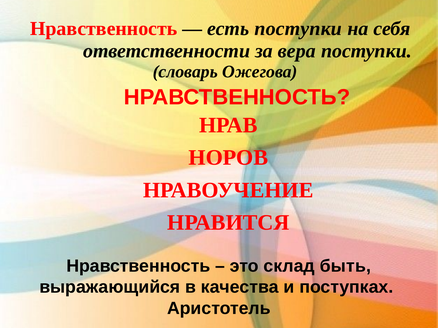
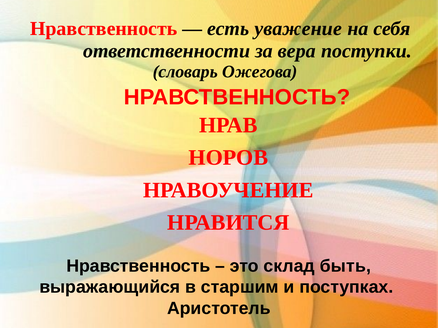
есть поступки: поступки -> уважение
качества: качества -> старшим
